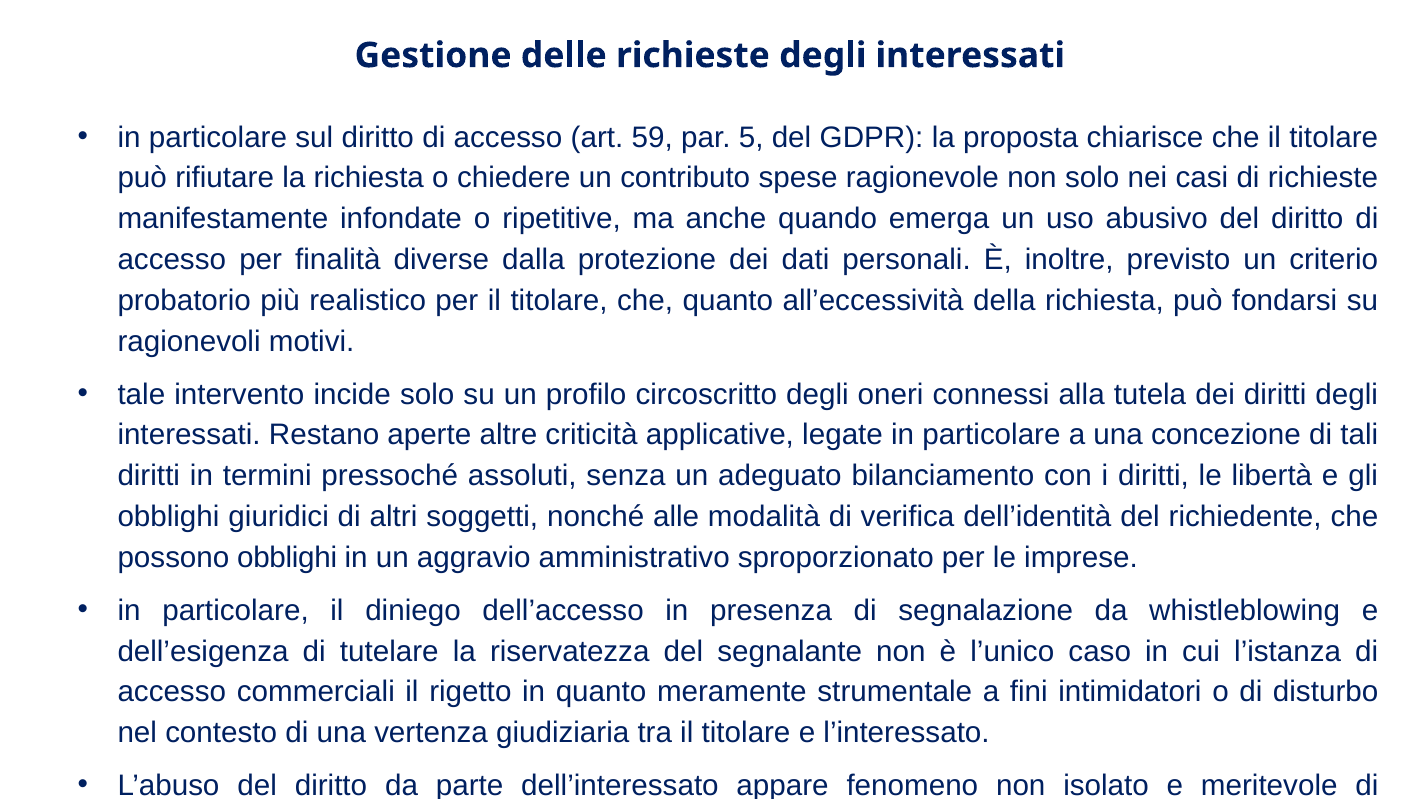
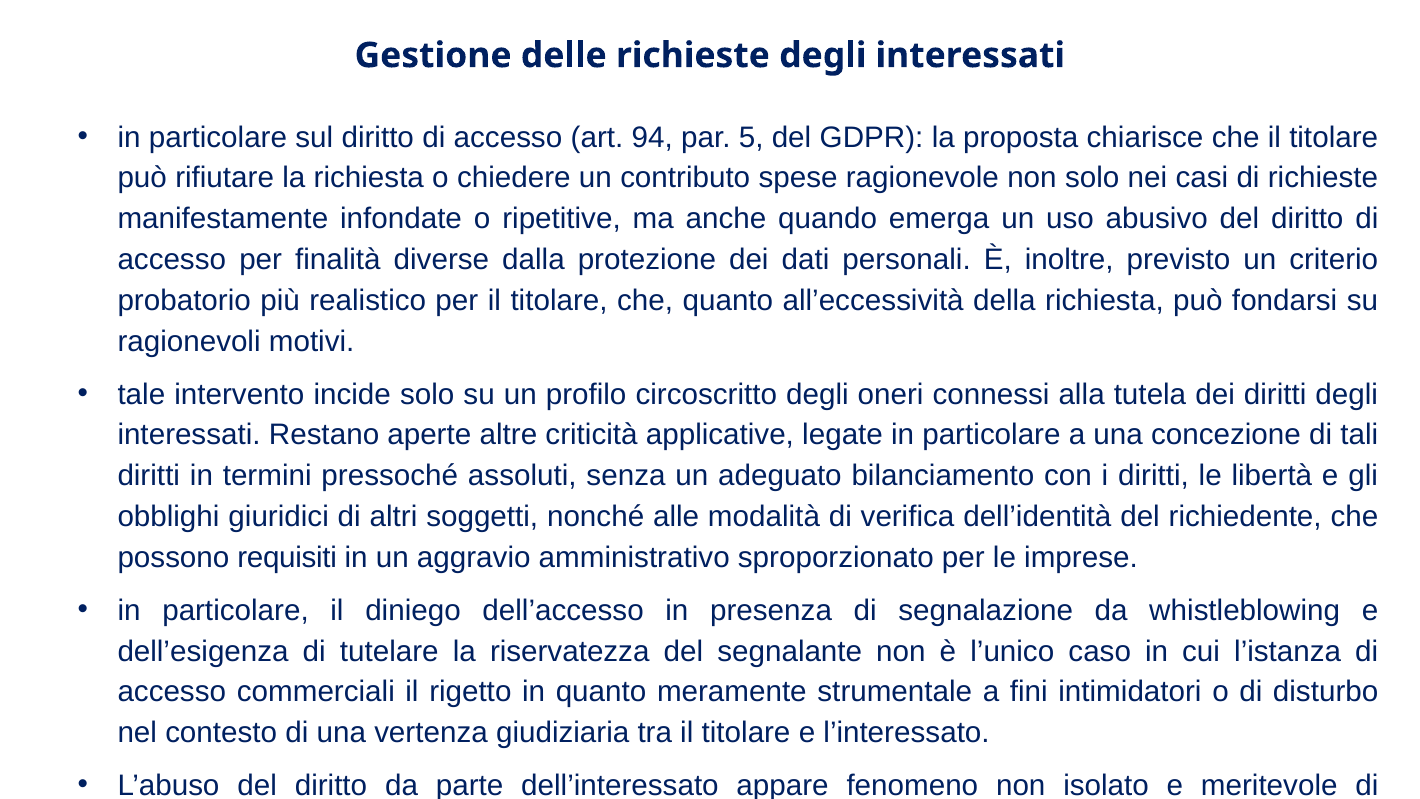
59: 59 -> 94
possono obblighi: obblighi -> requisiti
